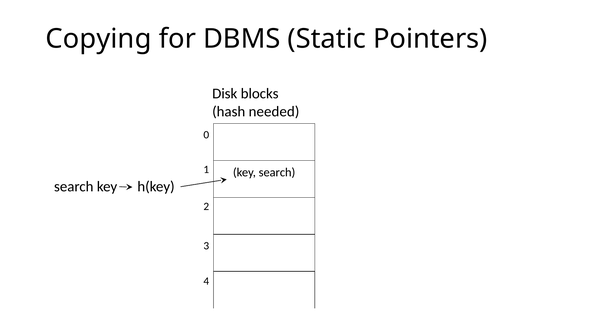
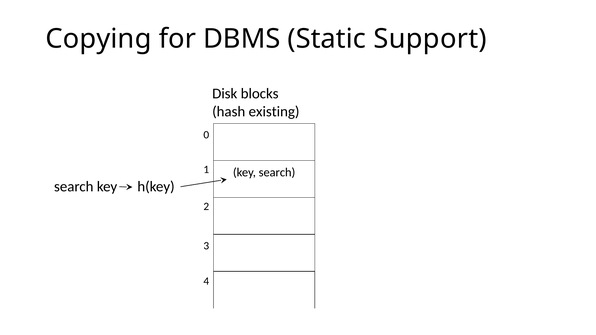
Pointers: Pointers -> Support
needed: needed -> existing
